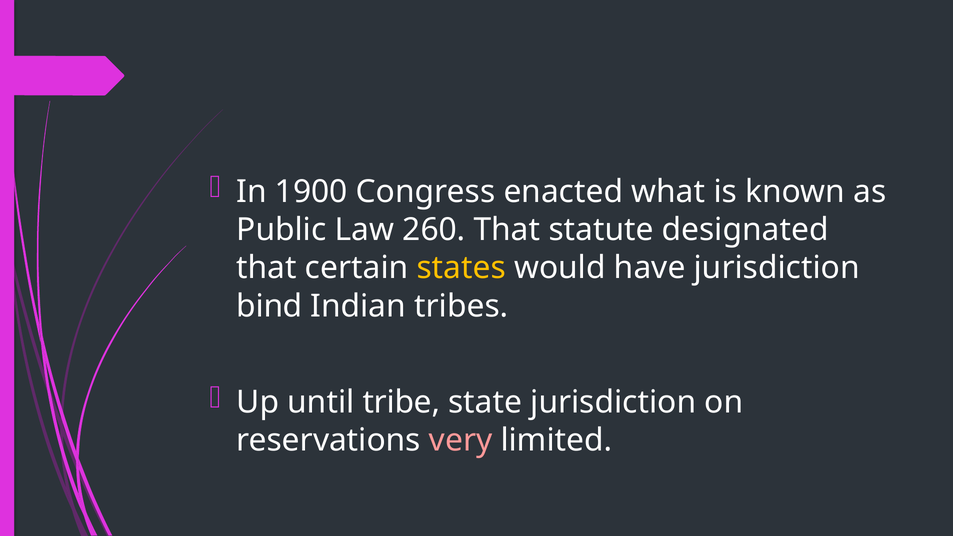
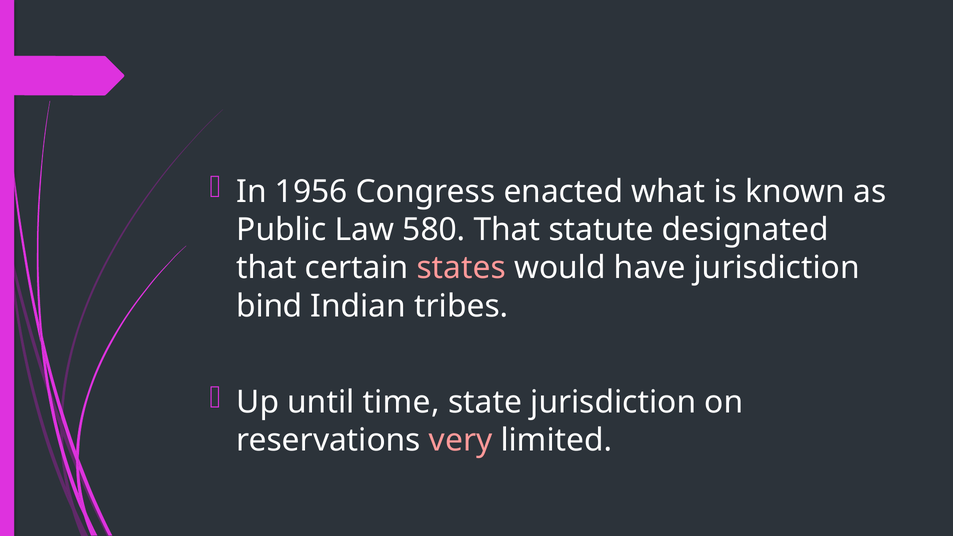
1900: 1900 -> 1956
260: 260 -> 580
states colour: yellow -> pink
tribe: tribe -> time
